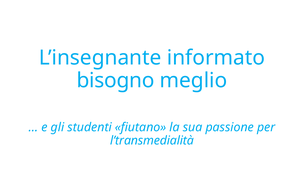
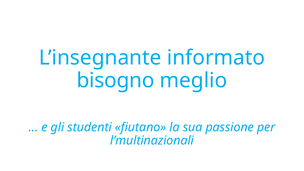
l’transmedialità: l’transmedialità -> l’multinazionali
